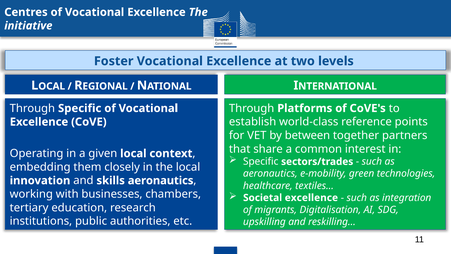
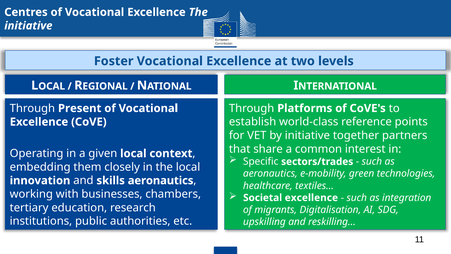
Through Specific: Specific -> Present
by between: between -> initiative
